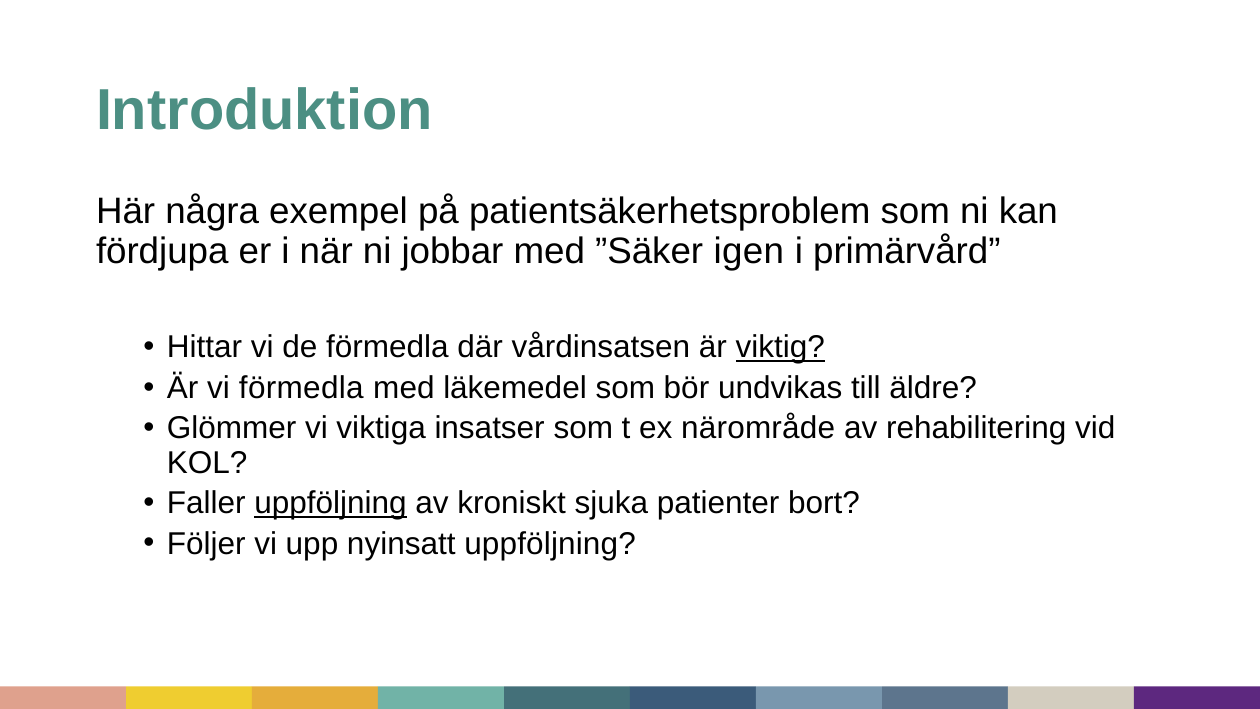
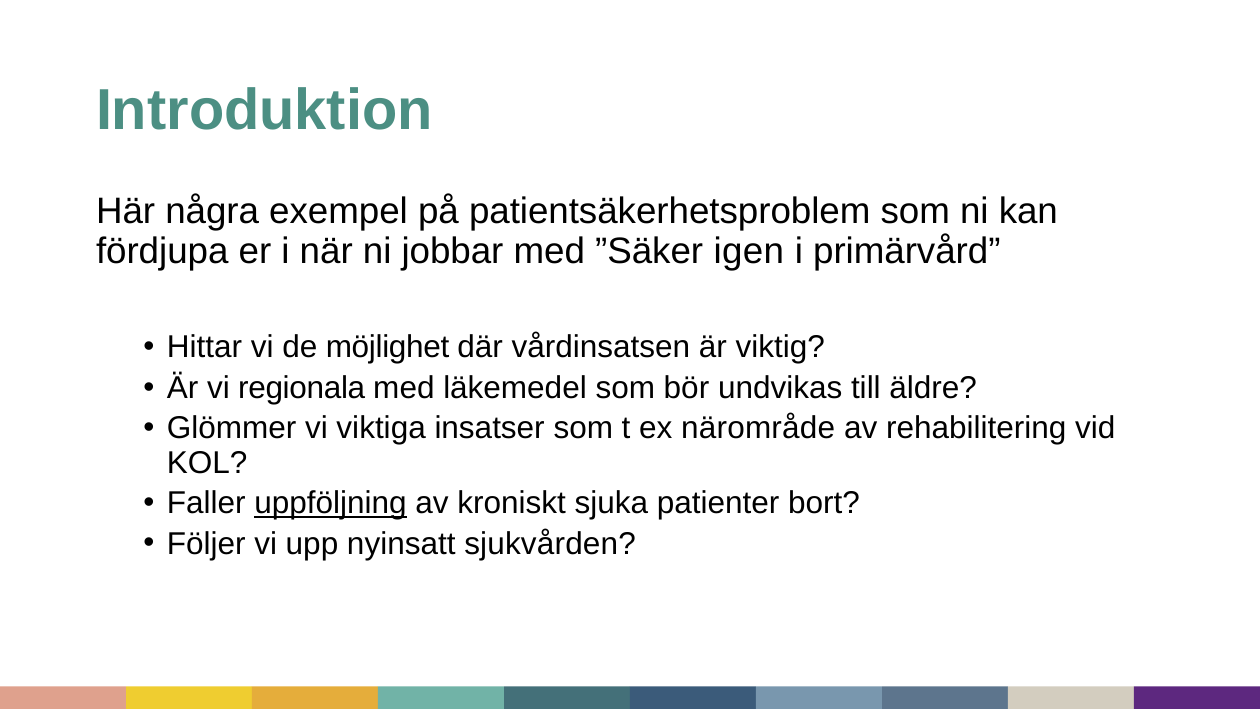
de förmedla: förmedla -> möjlighet
viktig underline: present -> none
vi förmedla: förmedla -> regionala
nyinsatt uppföljning: uppföljning -> sjukvården
